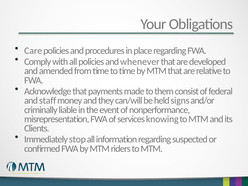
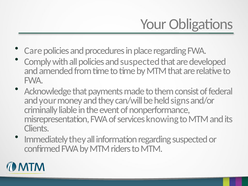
and whenever: whenever -> suspected
and staff: staff -> your
Immediately stop: stop -> they
